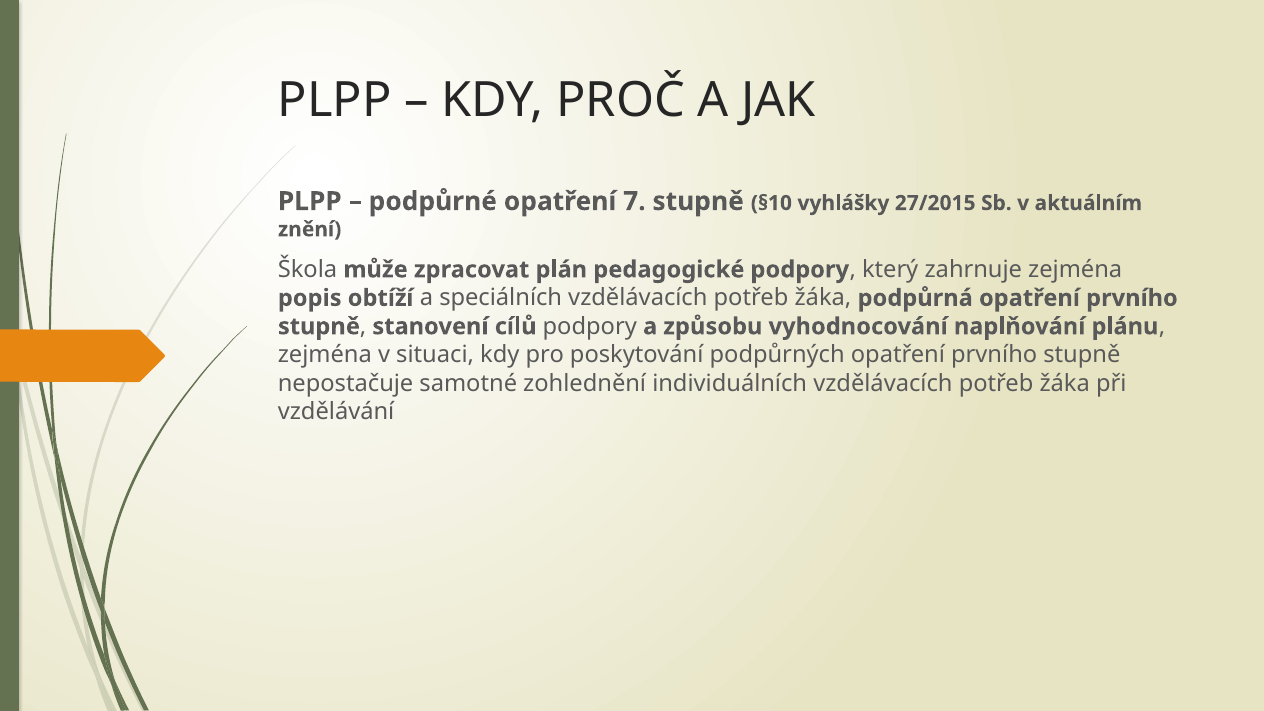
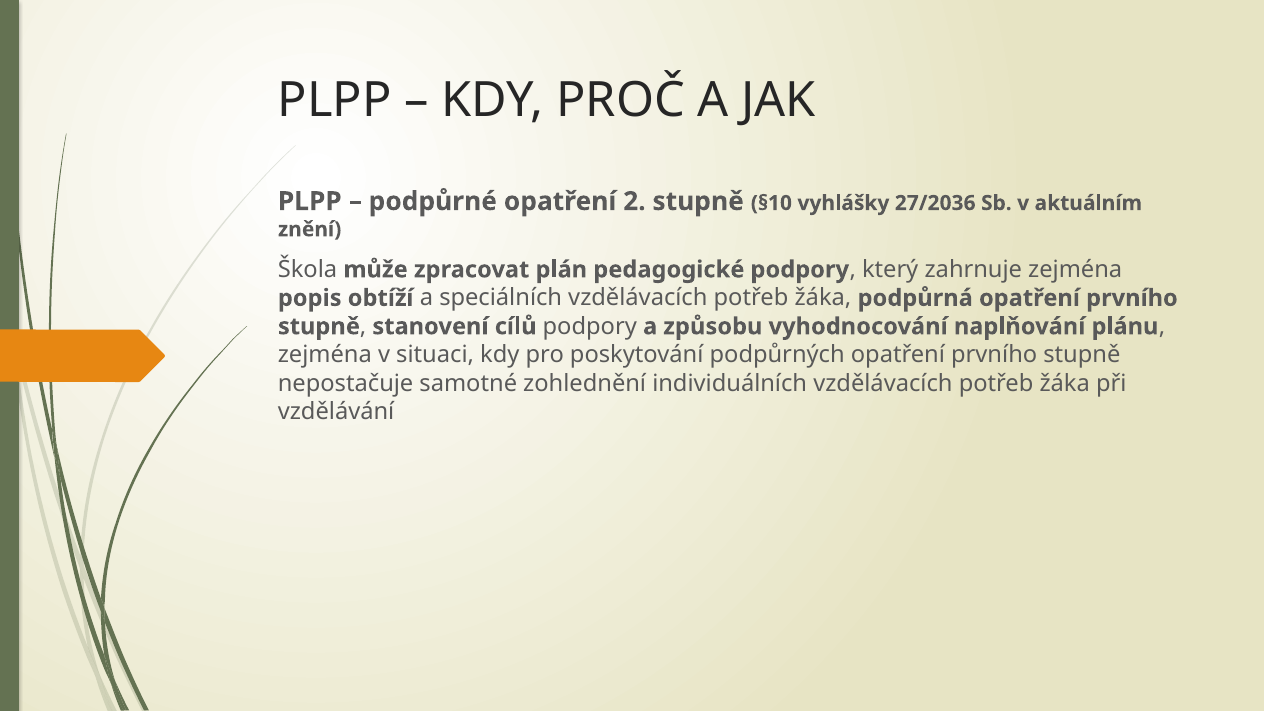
7: 7 -> 2
27/2015: 27/2015 -> 27/2036
